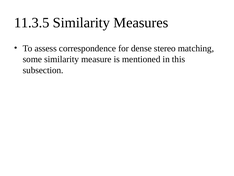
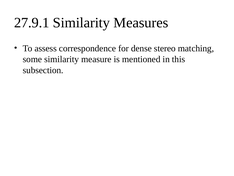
11.3.5: 11.3.5 -> 27.9.1
